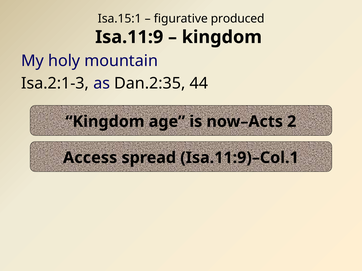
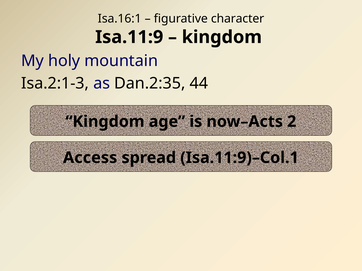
Isa.15:1: Isa.15:1 -> Isa.16:1
produced: produced -> character
